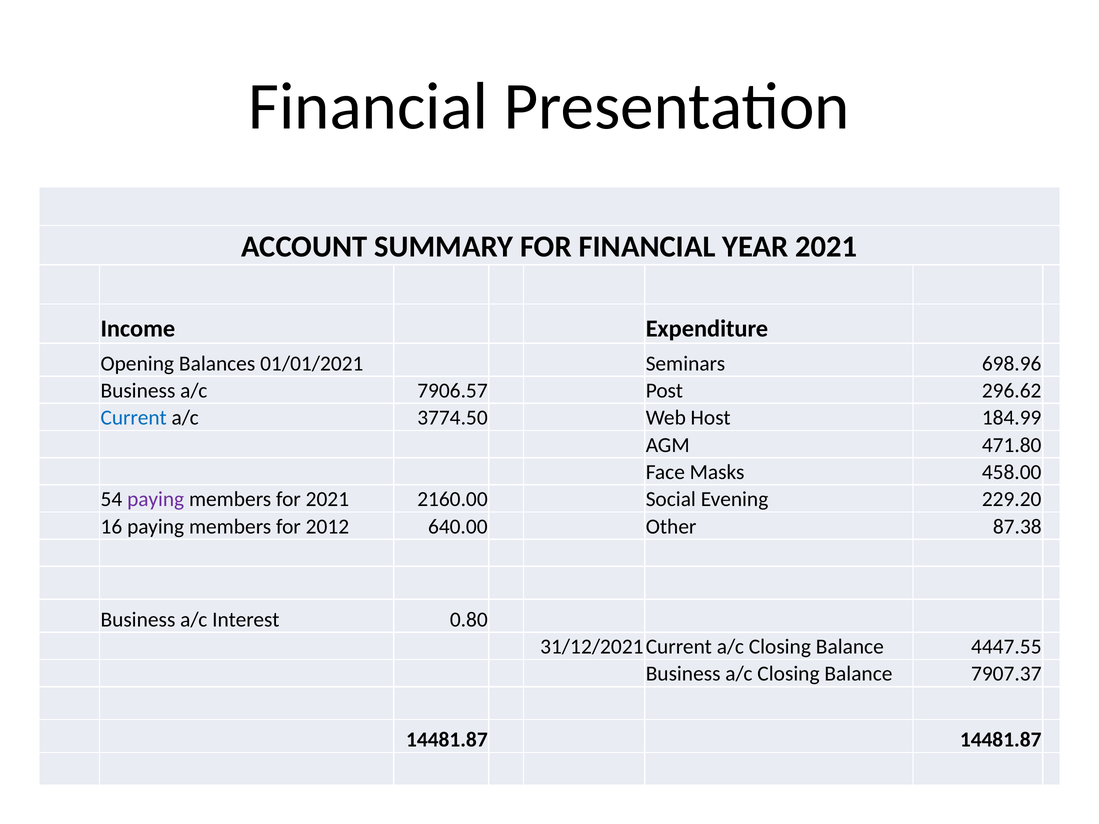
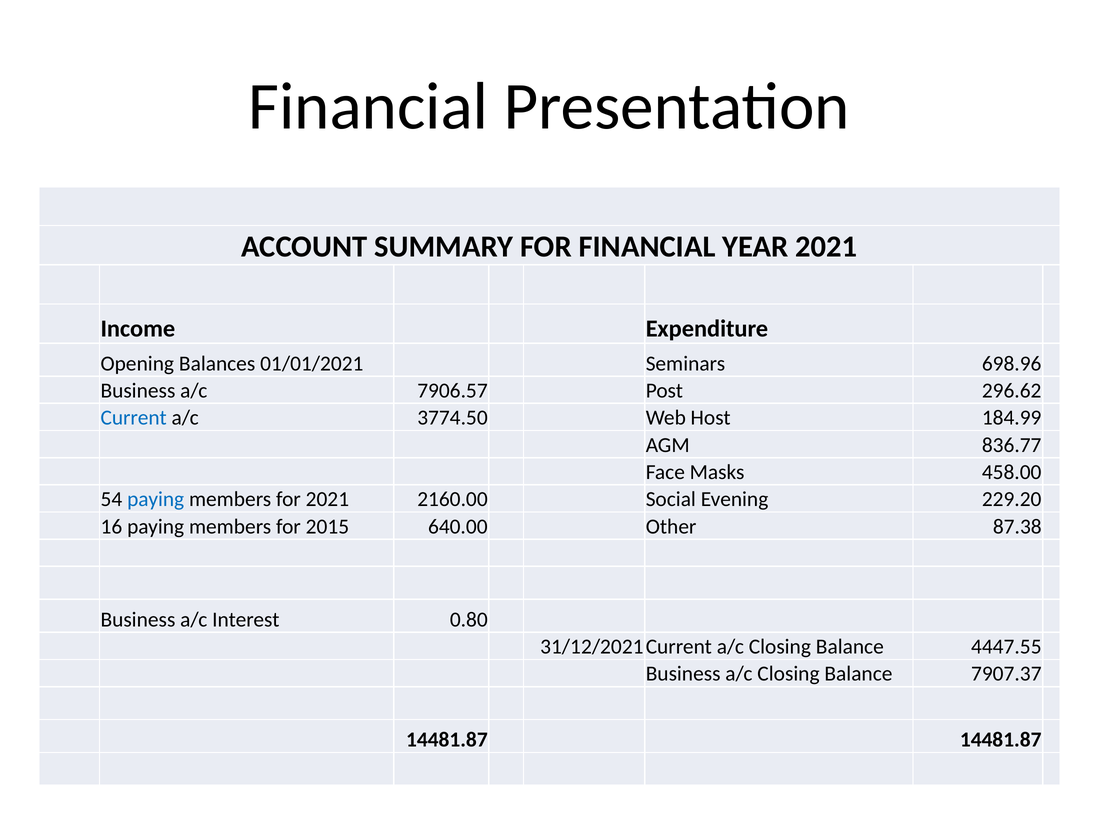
471.80: 471.80 -> 836.77
paying at (156, 499) colour: purple -> blue
2012: 2012 -> 2015
